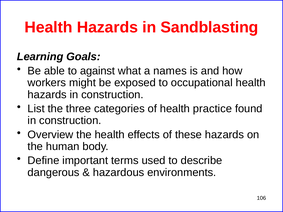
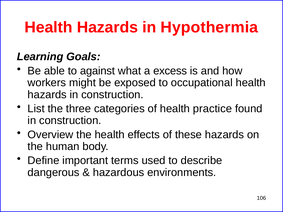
Sandblasting: Sandblasting -> Hypothermia
names: names -> excess
